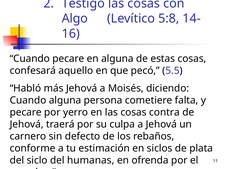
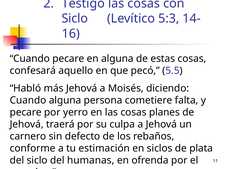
Algo at (75, 18): Algo -> Siclo
5:8: 5:8 -> 5:3
contra: contra -> planes
